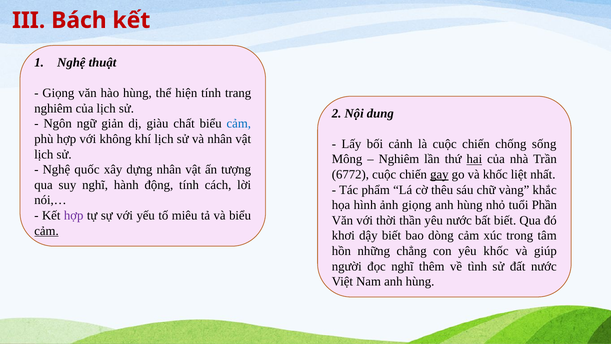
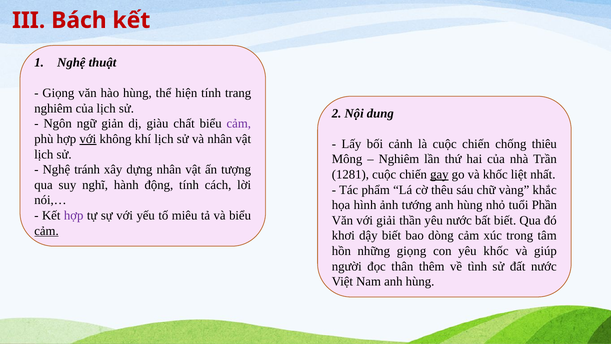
cảm at (239, 124) colour: blue -> purple
với at (88, 139) underline: none -> present
sống: sống -> thiêu
hai underline: present -> none
quốc: quốc -> tránh
6772: 6772 -> 1281
ảnh giọng: giọng -> tướng
thời: thời -> giải
những chẳng: chẳng -> giọng
đọc nghĩ: nghĩ -> thân
